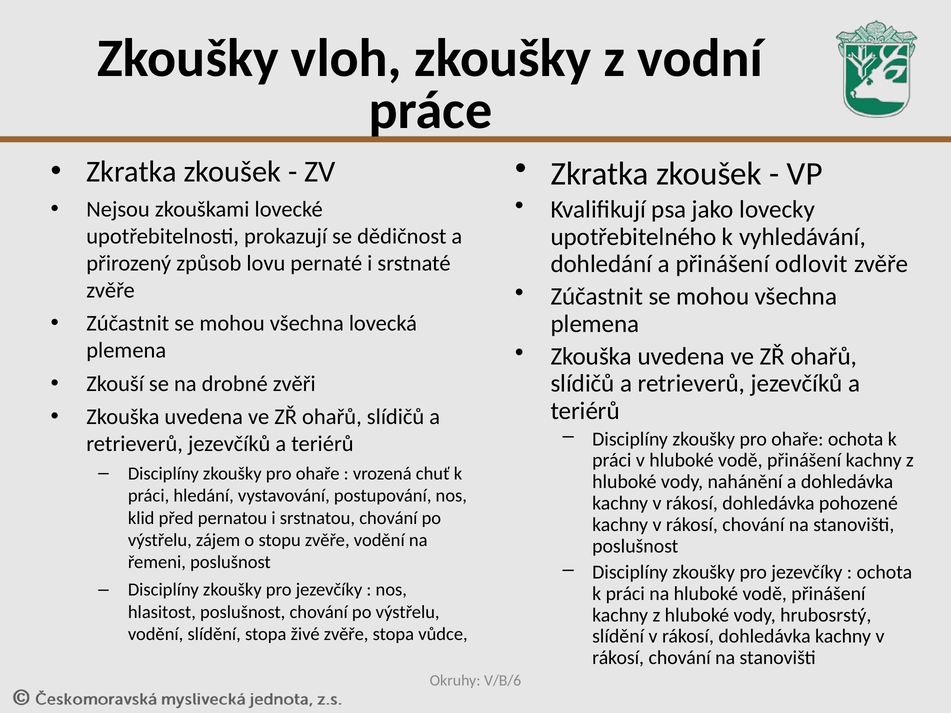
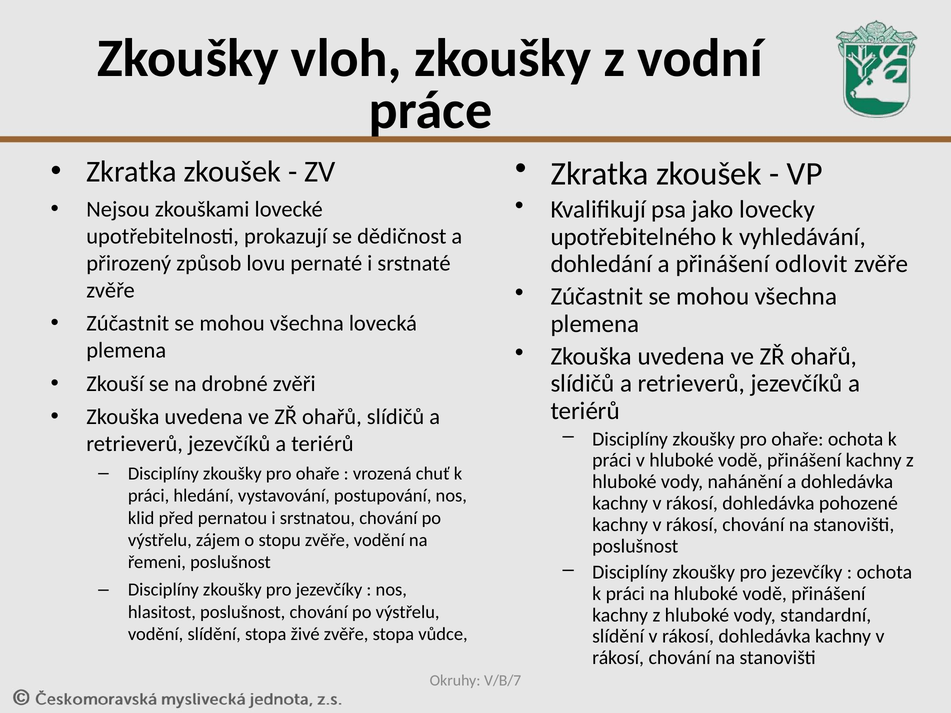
hrubosrstý: hrubosrstý -> standardní
V/B/6: V/B/6 -> V/B/7
